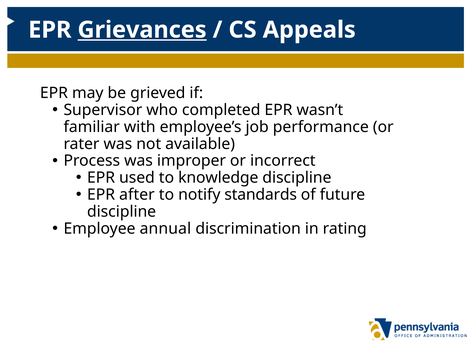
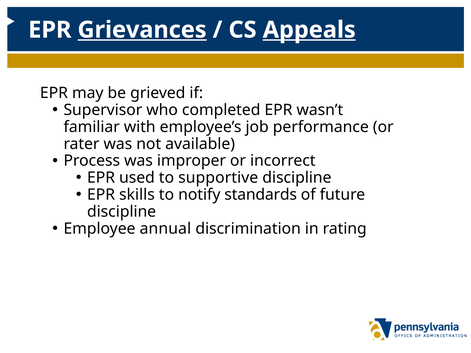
Appeals underline: none -> present
knowledge: knowledge -> supportive
after: after -> skills
